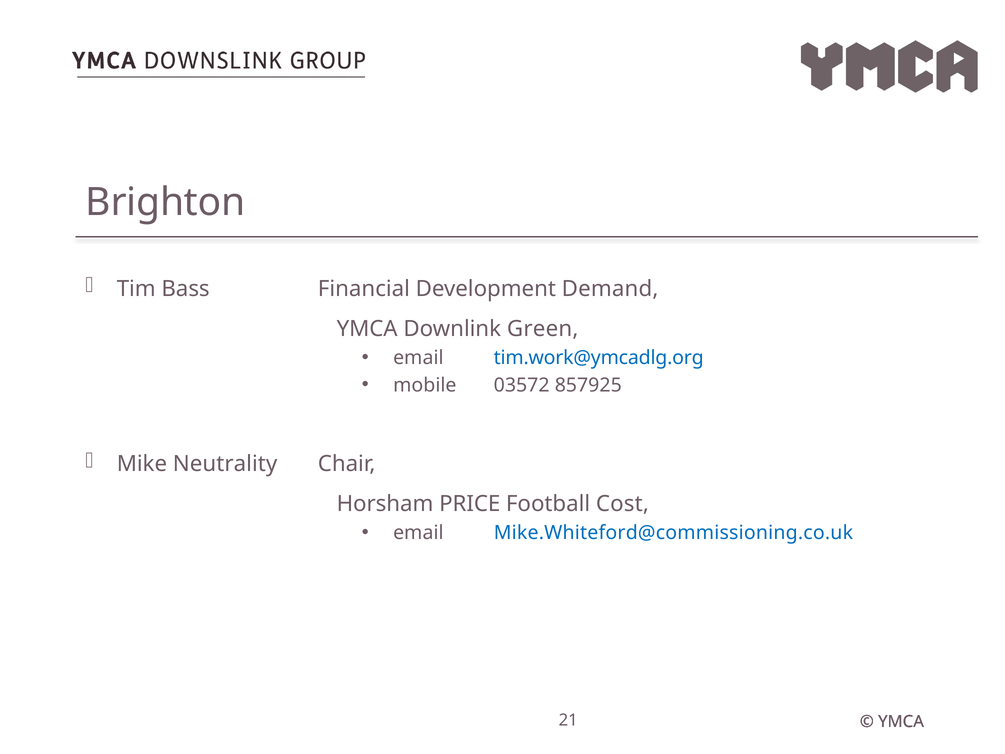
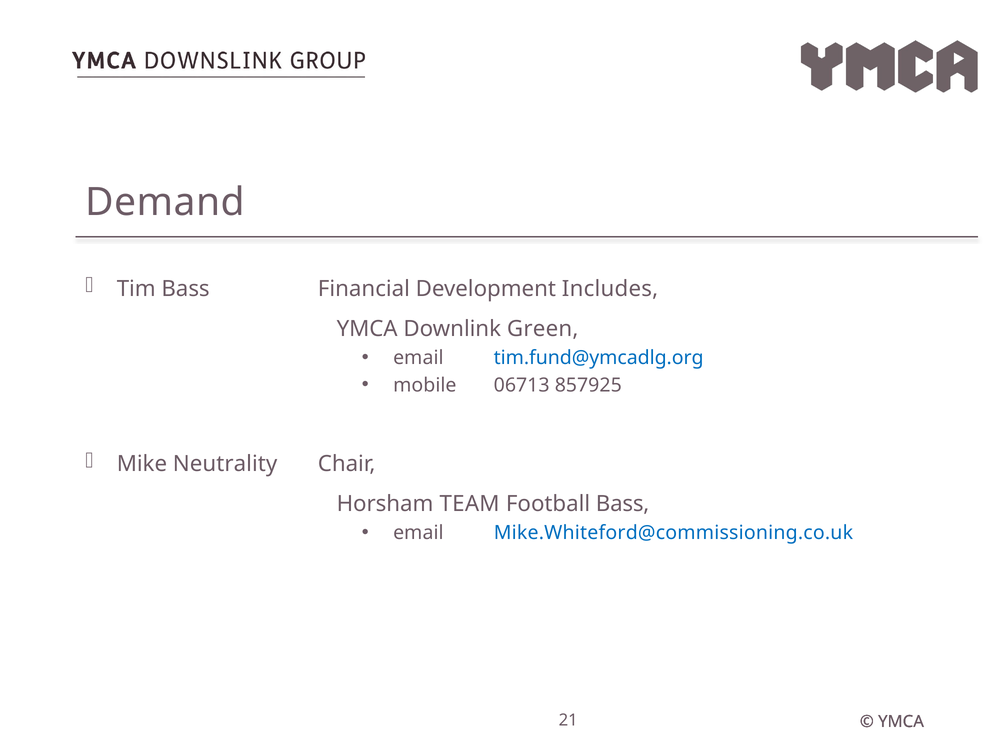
Brighton: Brighton -> Demand
Demand: Demand -> Includes
tim.work@ymcadlg.org: tim.work@ymcadlg.org -> tim.fund@ymcadlg.org
03572: 03572 -> 06713
PRICE: PRICE -> TEAM
Football Cost: Cost -> Bass
